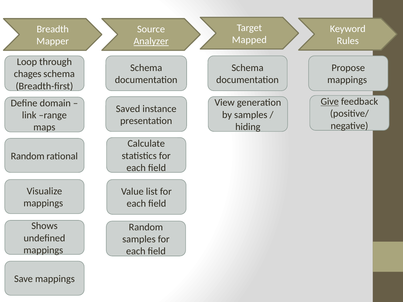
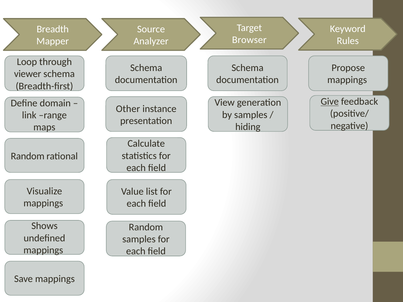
Mapped: Mapped -> Browser
Analyzer underline: present -> none
chages: chages -> viewer
Saved: Saved -> Other
